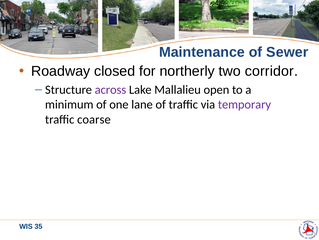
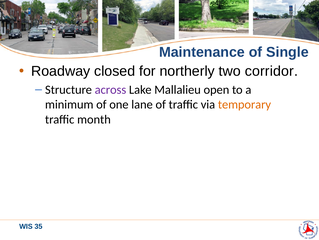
Sewer: Sewer -> Single
temporary colour: purple -> orange
coarse: coarse -> month
